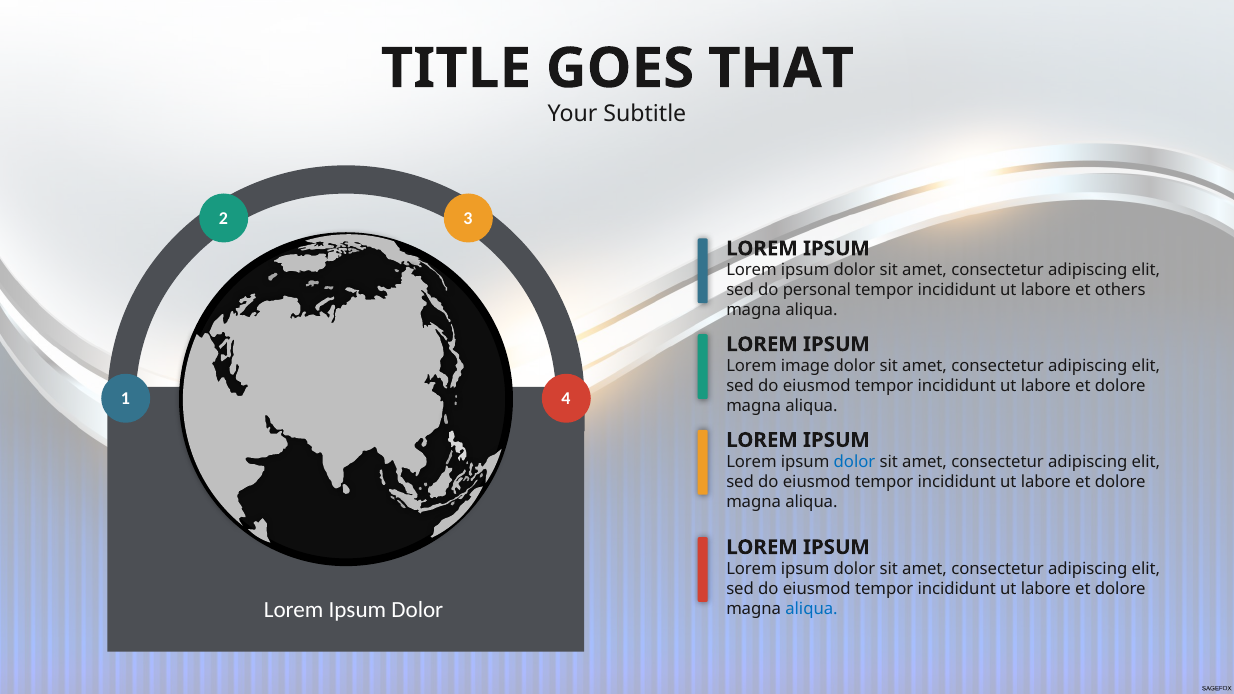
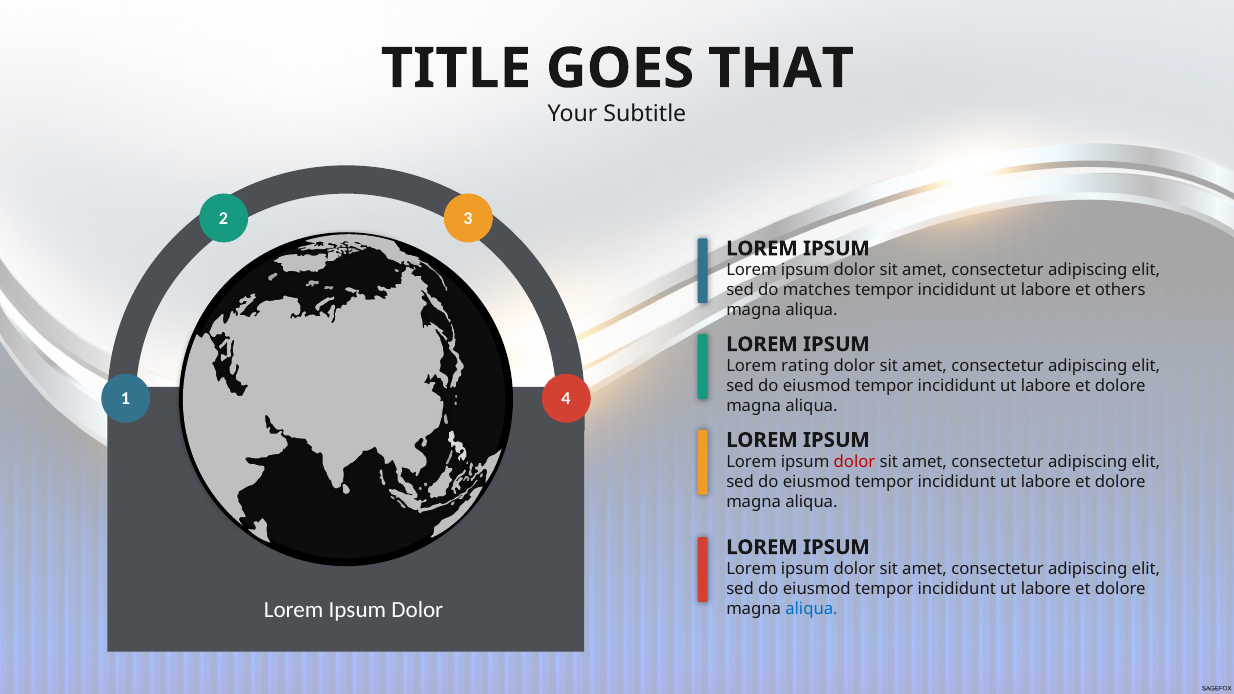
personal: personal -> matches
image: image -> rating
dolor at (855, 462) colour: blue -> red
